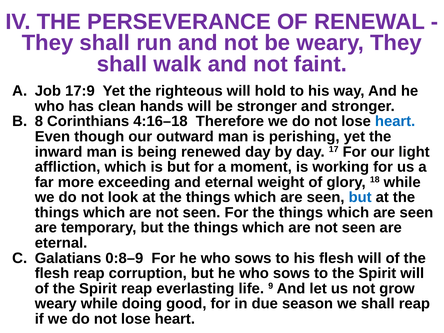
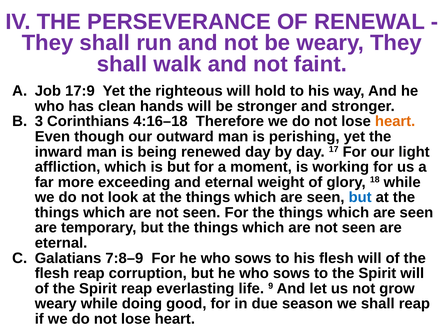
8: 8 -> 3
heart at (395, 121) colour: blue -> orange
0:8–9: 0:8–9 -> 7:8–9
